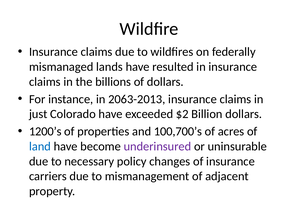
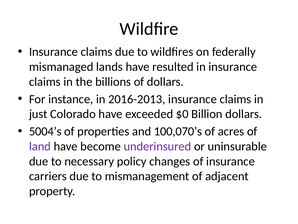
2063-2013: 2063-2013 -> 2016-2013
$2: $2 -> $0
1200’s: 1200’s -> 5004’s
100,700’s: 100,700’s -> 100,070’s
land colour: blue -> purple
